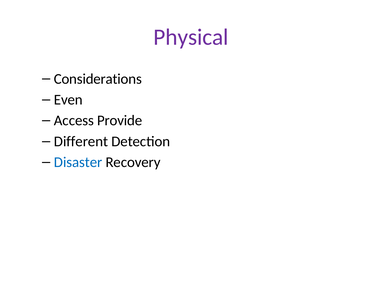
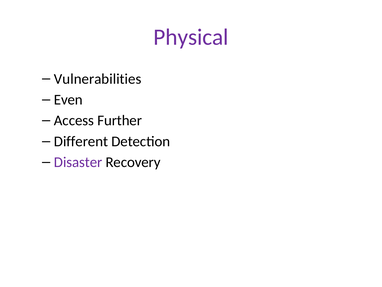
Considerations: Considerations -> Vulnerabilities
Provide: Provide -> Further
Disaster colour: blue -> purple
